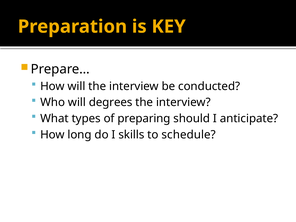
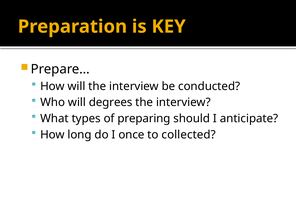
skills: skills -> once
schedule: schedule -> collected
